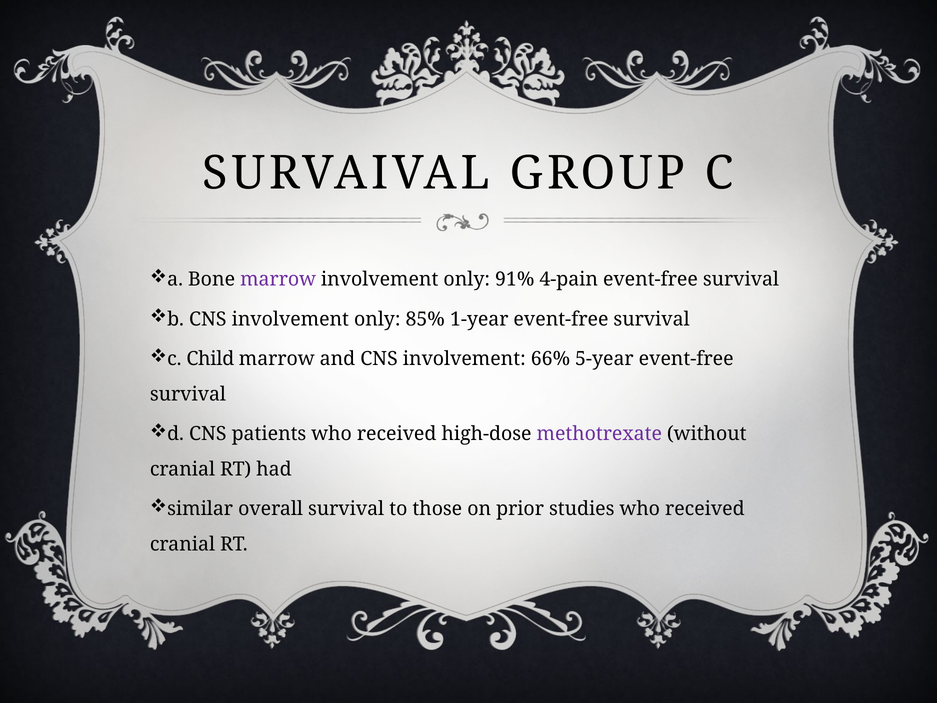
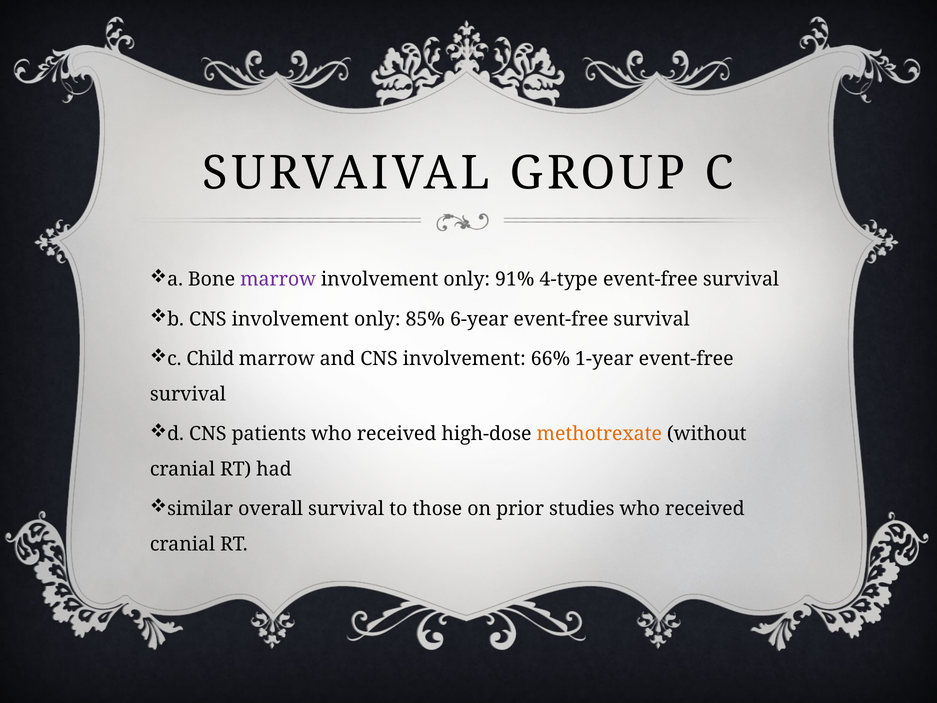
4-pain: 4-pain -> 4-type
1-year: 1-year -> 6-year
5-year: 5-year -> 1-year
methotrexate colour: purple -> orange
